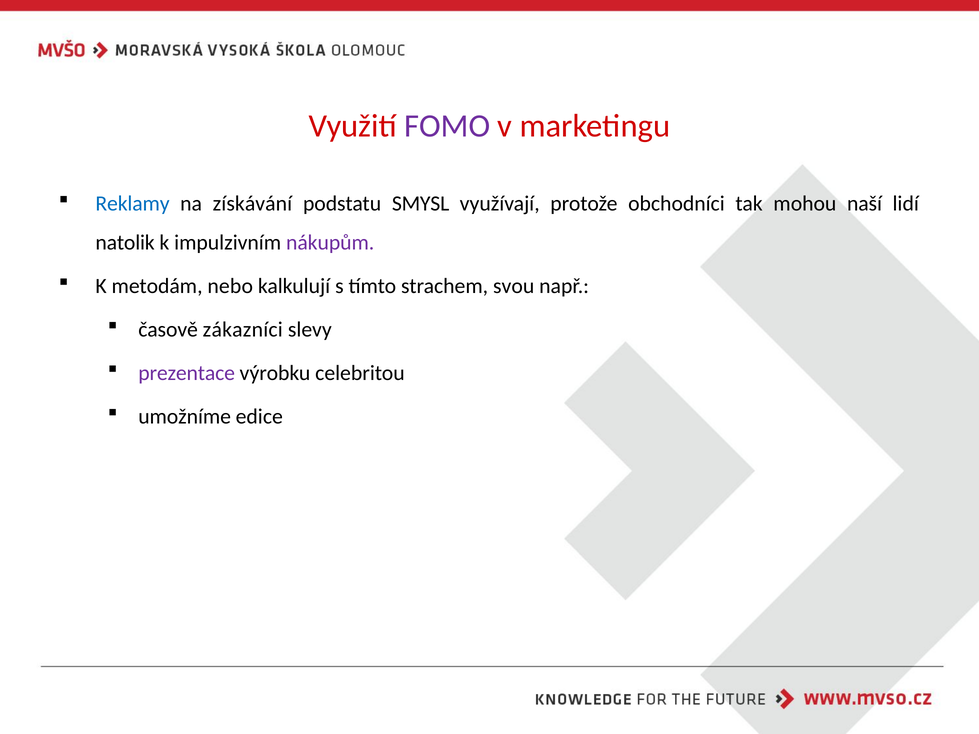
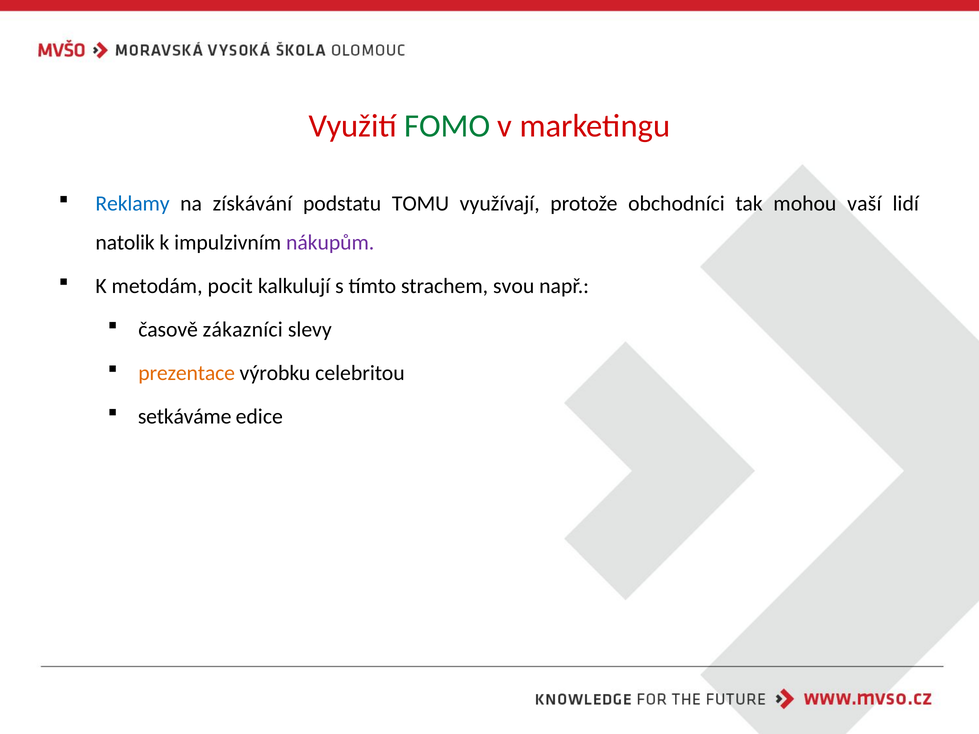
FOMO colour: purple -> green
SMYSL: SMYSL -> TOMU
naší: naší -> vaší
nebo: nebo -> pocit
prezentace colour: purple -> orange
umožníme: umožníme -> setkáváme
